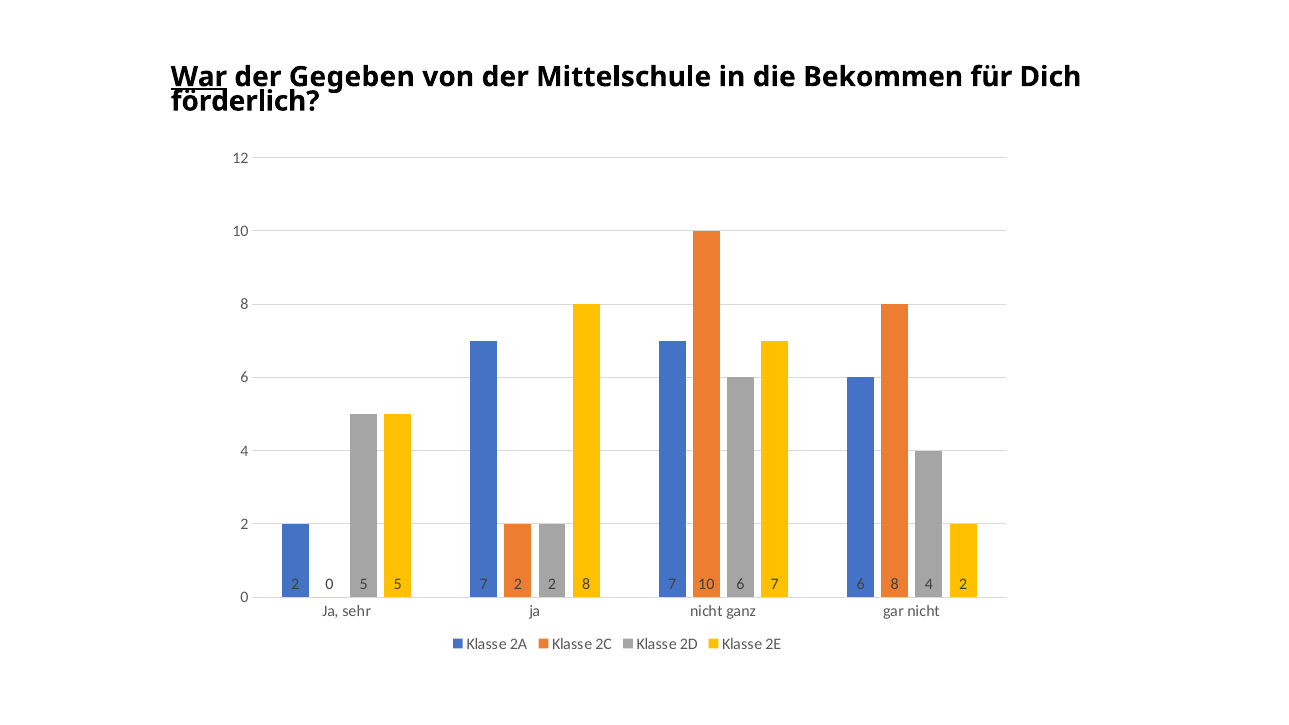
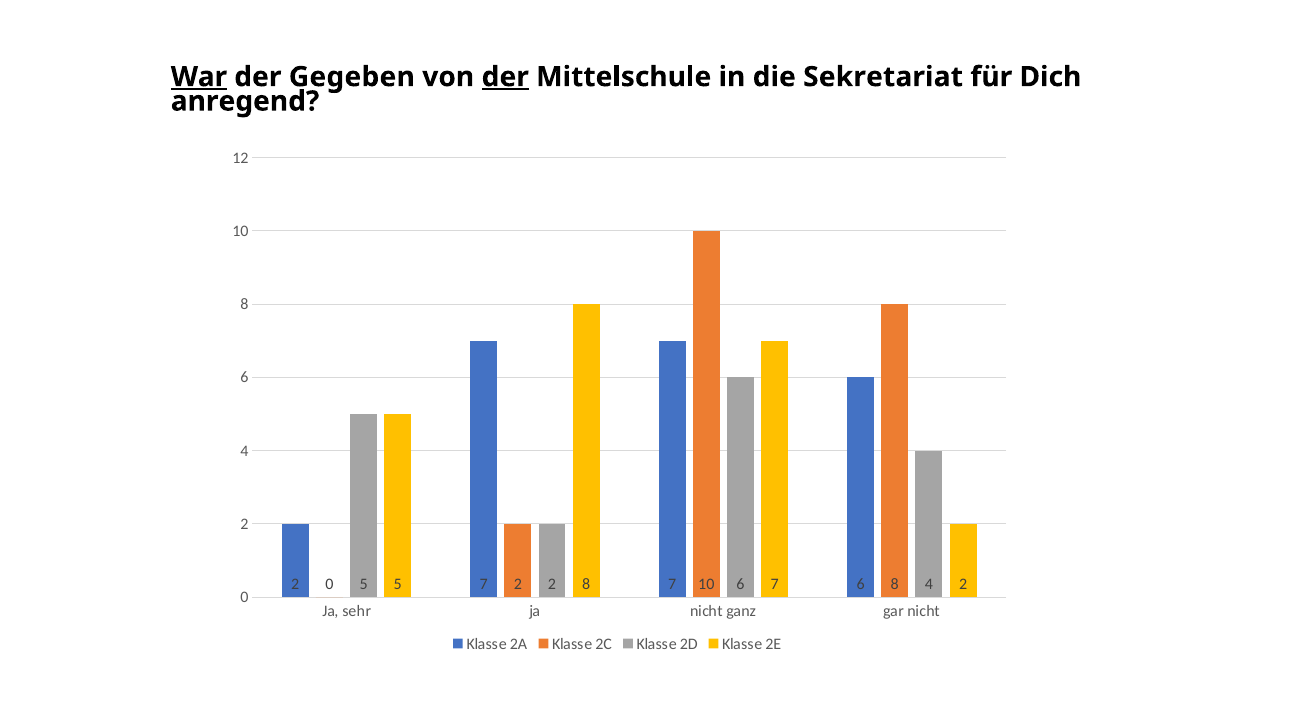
der at (505, 77) underline: none -> present
Bekommen: Bekommen -> Sekretariat
förderlich: förderlich -> anregend
